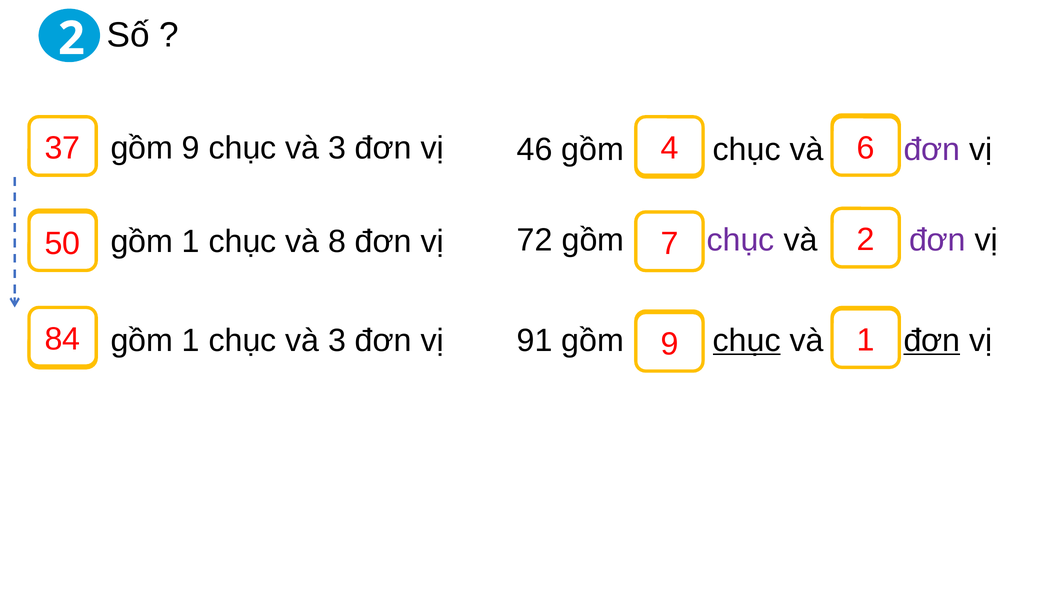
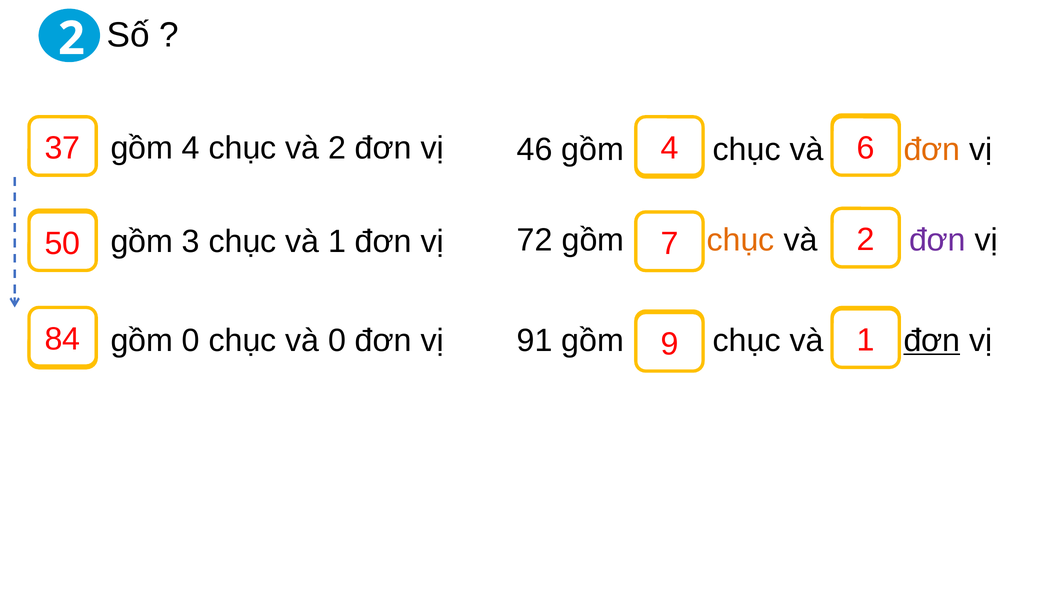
gồm 9: 9 -> 4
3 at (337, 148): 3 -> 2
đơn at (932, 149) colour: purple -> orange
chục at (741, 240) colour: purple -> orange
1 at (191, 242): 1 -> 3
và 8: 8 -> 1
1 at (191, 340): 1 -> 0
3 at (337, 340): 3 -> 0
chục at (747, 340) underline: present -> none
